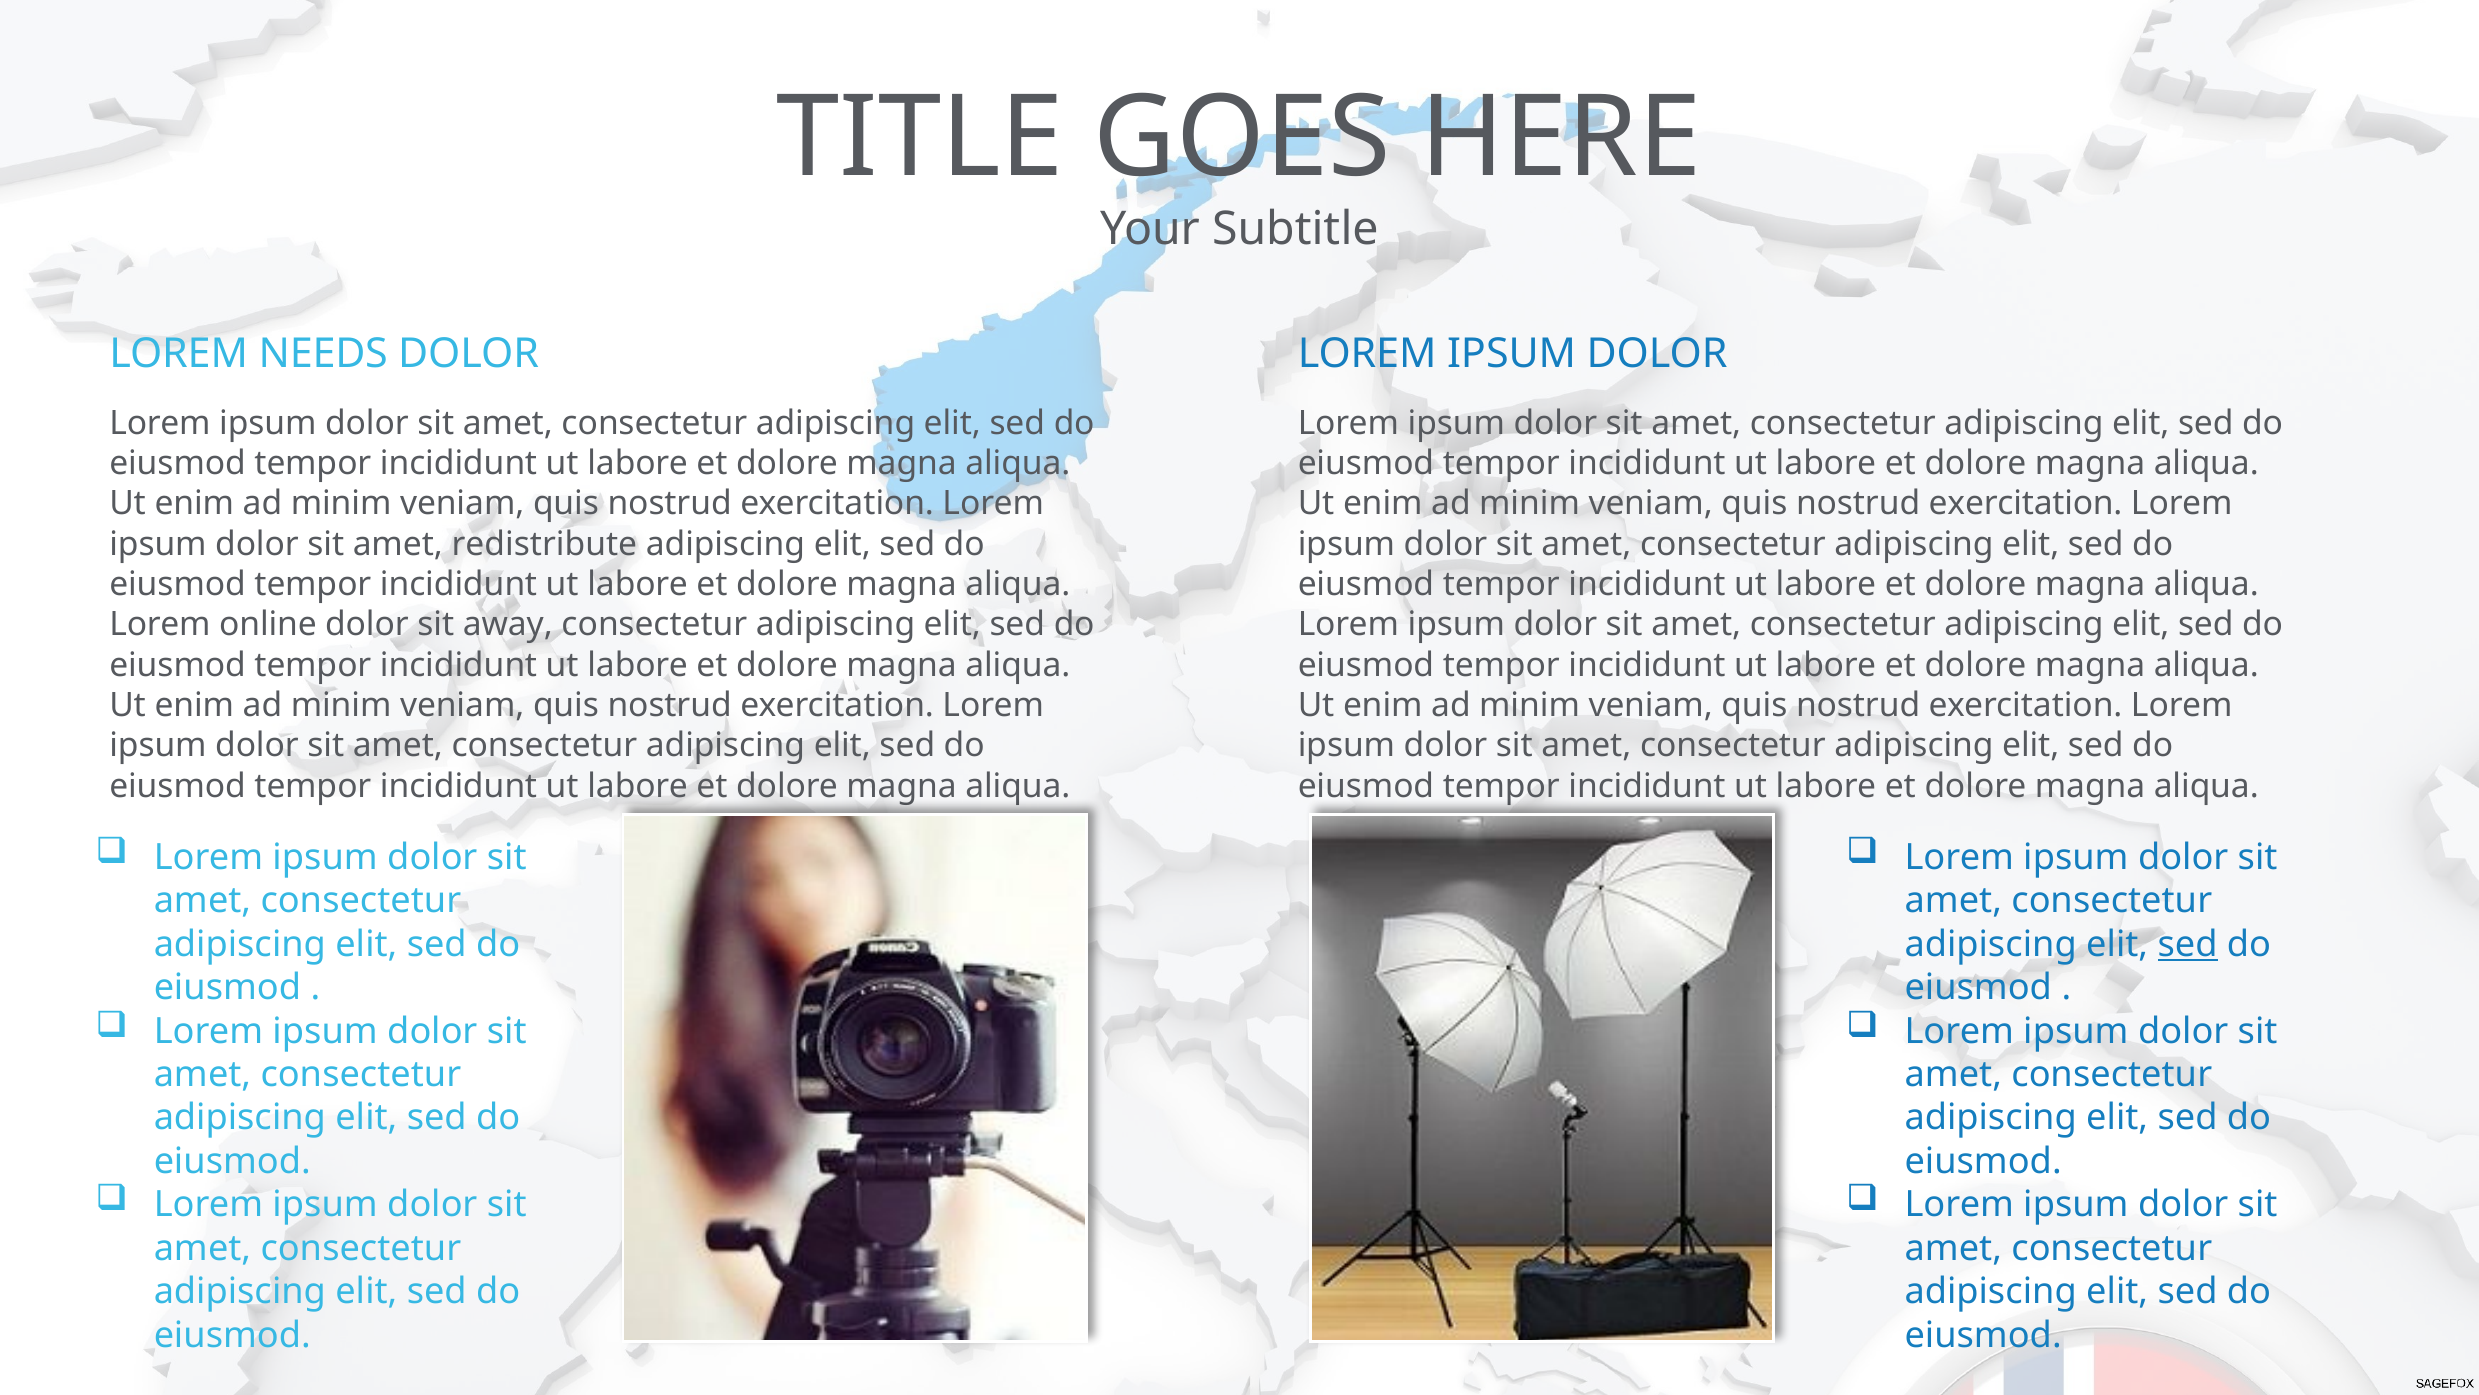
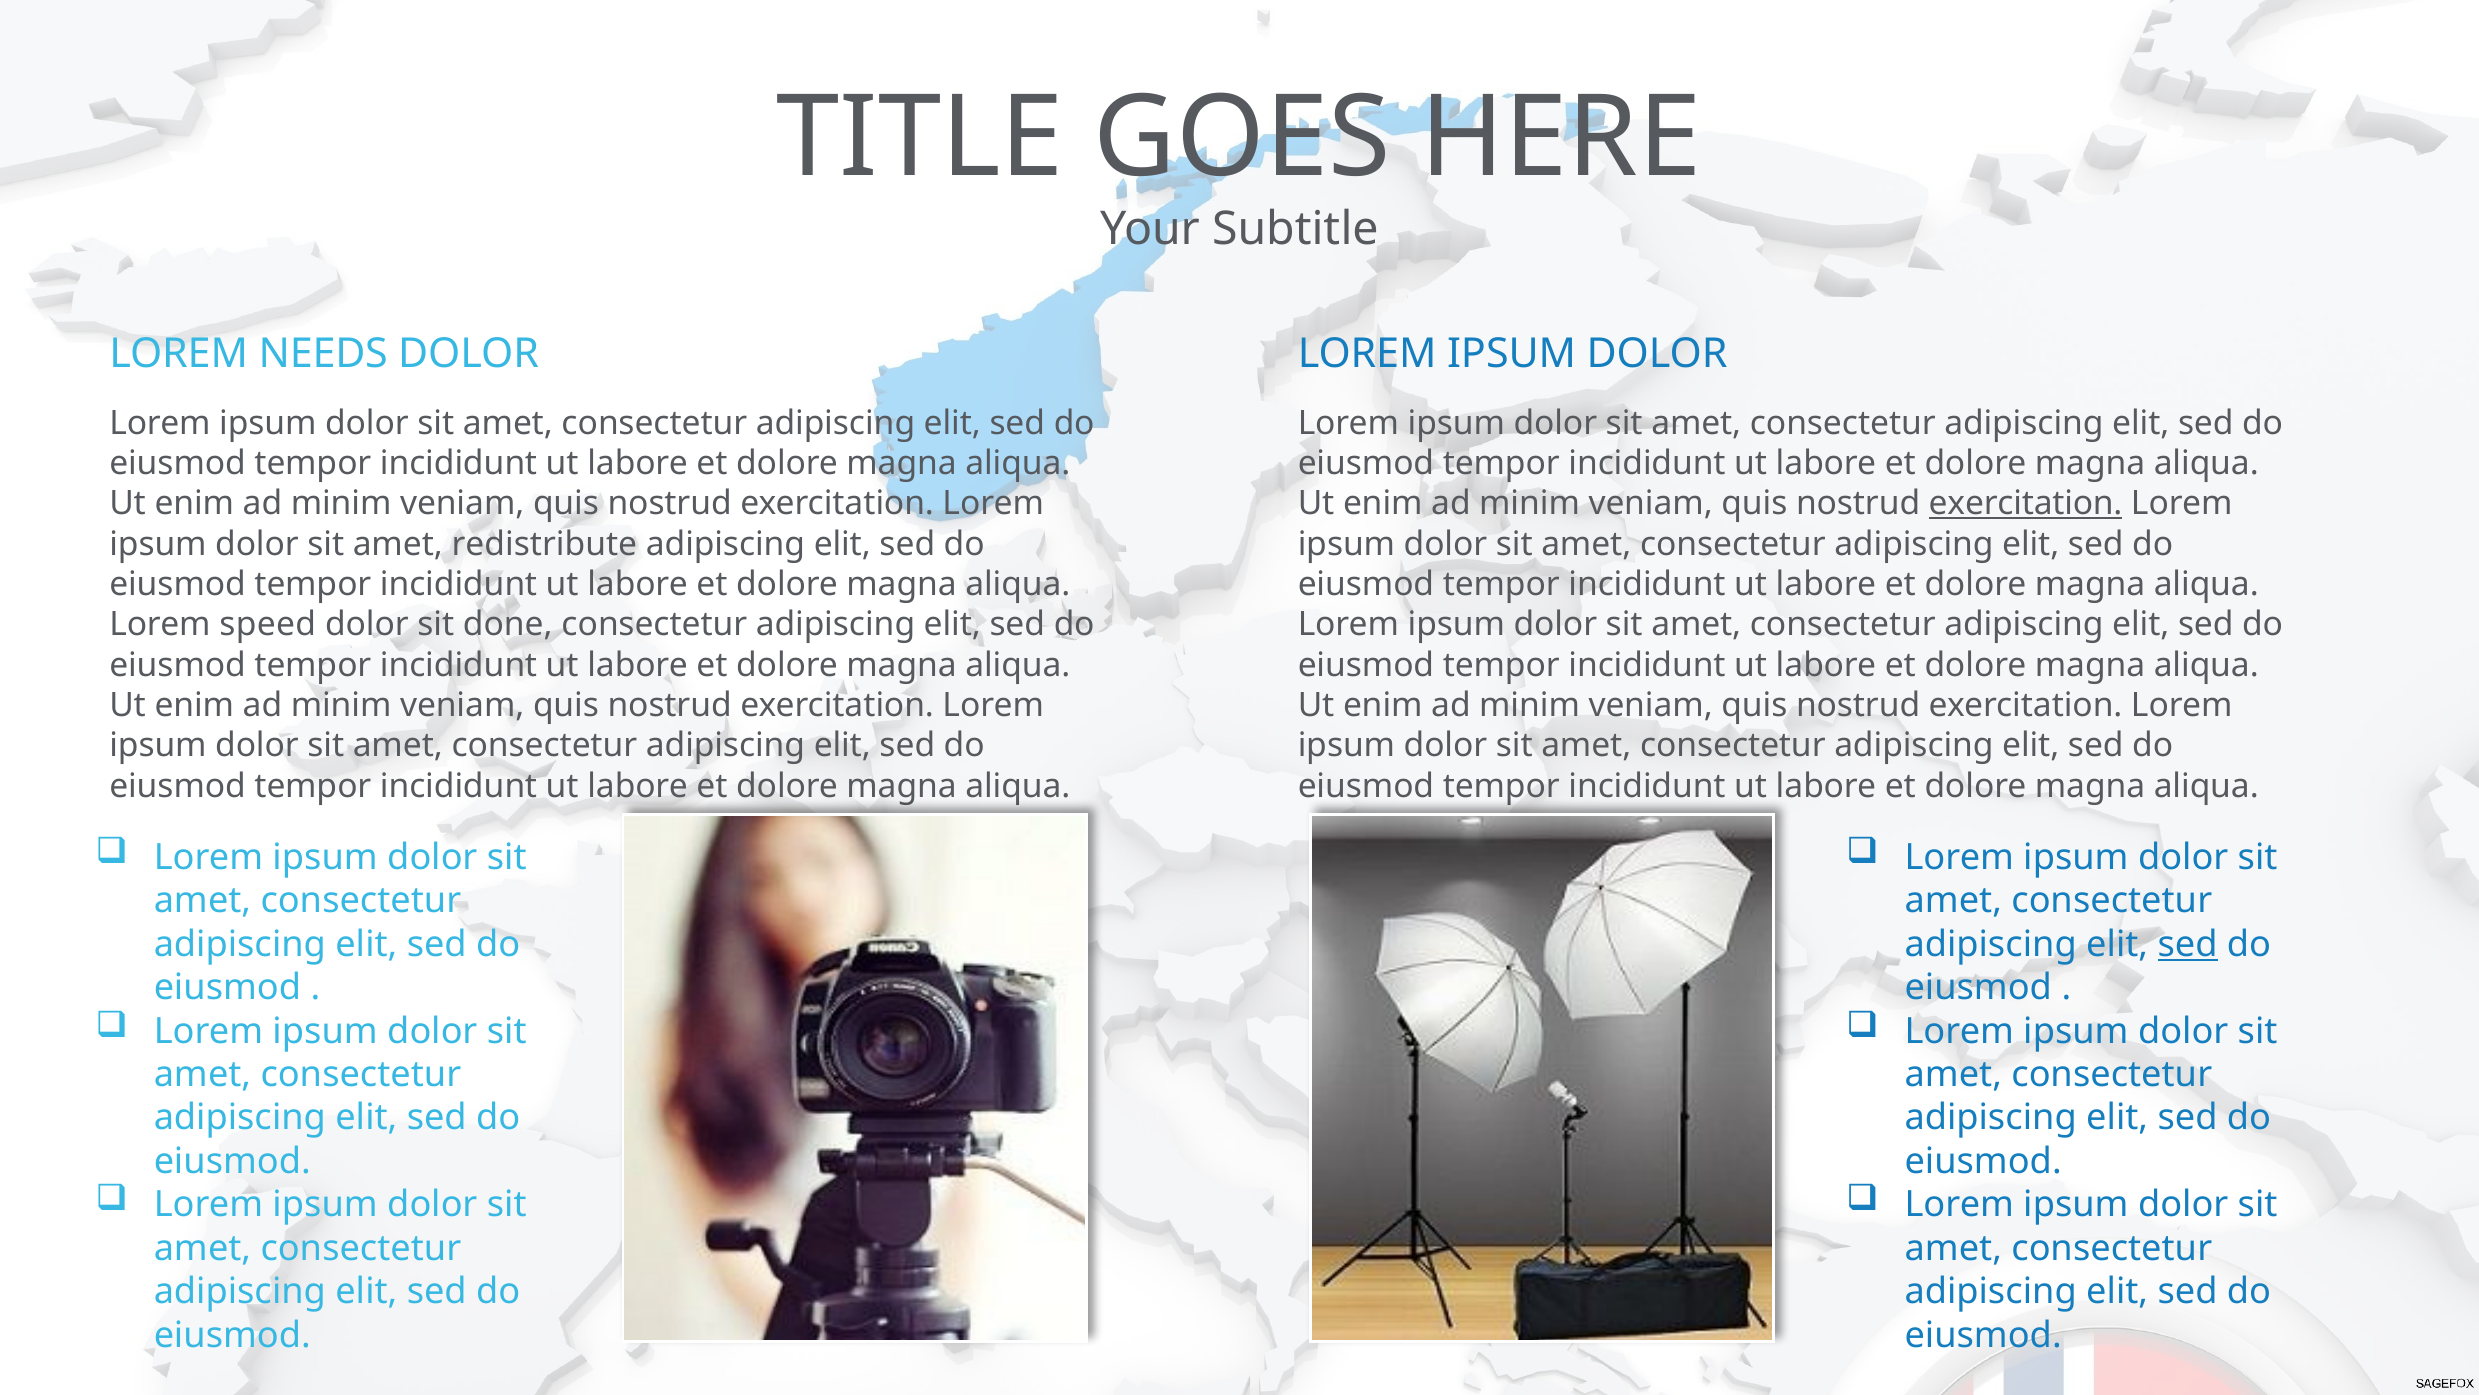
exercitation at (2026, 503) underline: none -> present
online: online -> speed
away: away -> done
